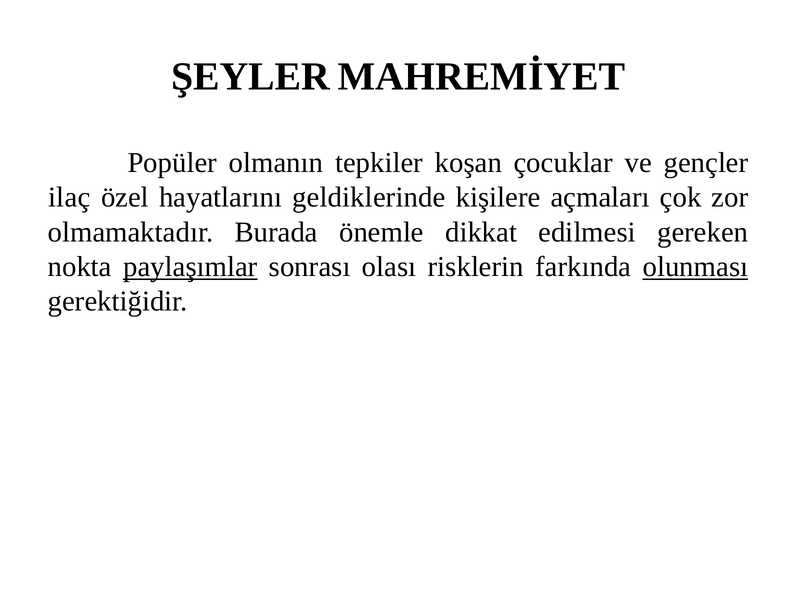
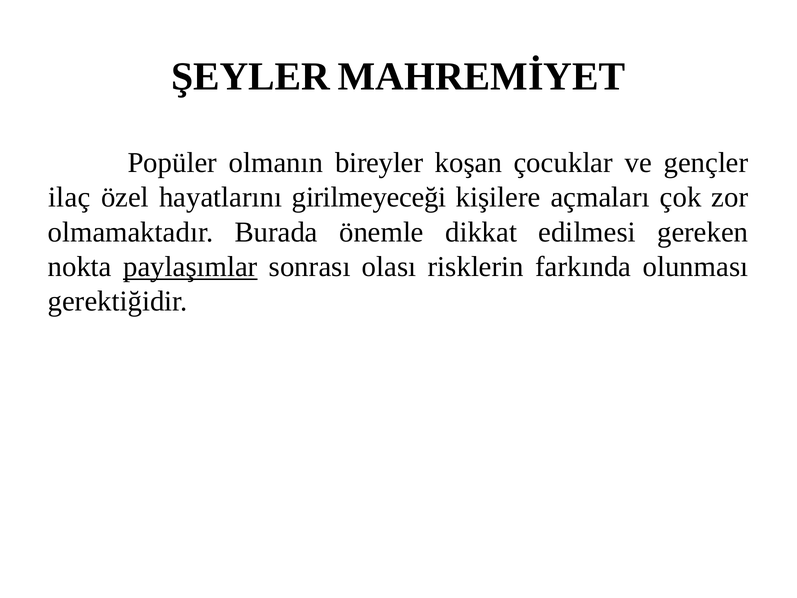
tepkiler: tepkiler -> bireyler
geldiklerinde: geldiklerinde -> girilmeyeceği
olunması underline: present -> none
